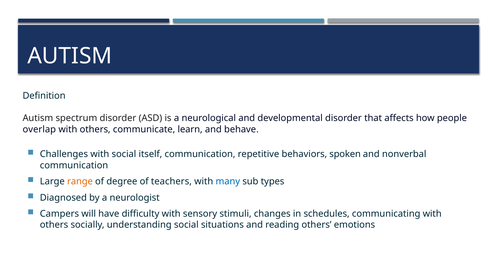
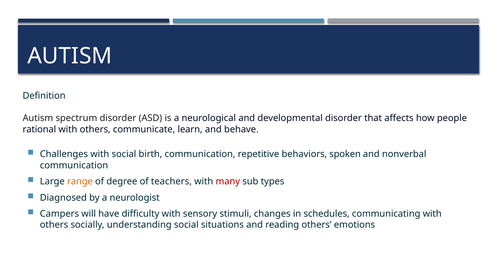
overlap: overlap -> rational
itself: itself -> birth
many colour: blue -> red
